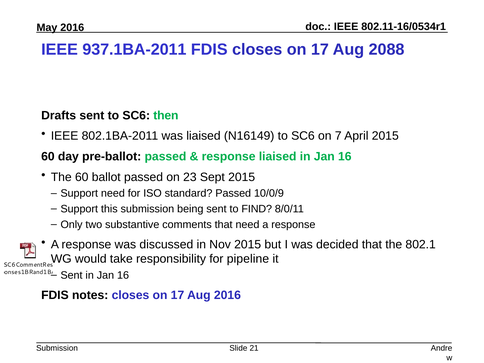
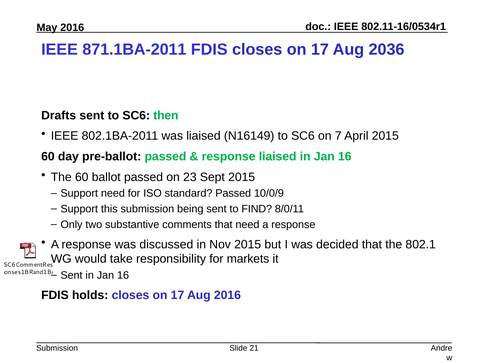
937.1BA-2011: 937.1BA-2011 -> 871.1BA-2011
2088: 2088 -> 2036
pipeline: pipeline -> markets
notes: notes -> holds
